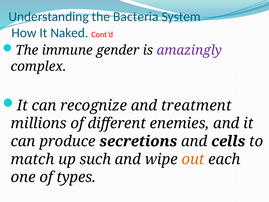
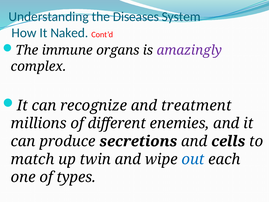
Bacteria: Bacteria -> Diseases
gender: gender -> organs
such: such -> twin
out colour: orange -> blue
